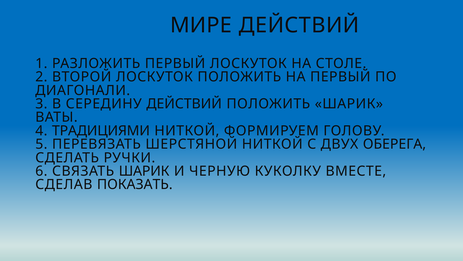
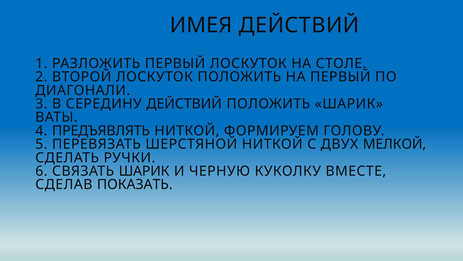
МИРЕ: МИРЕ -> ИМЕЯ
ТРАДИЦИЯМИ: ТРАДИЦИЯМИ -> ПРЕДЪЯВЛЯТЬ
ОБЕРЕГА: ОБЕРЕГА -> МЕЛКОЙ
